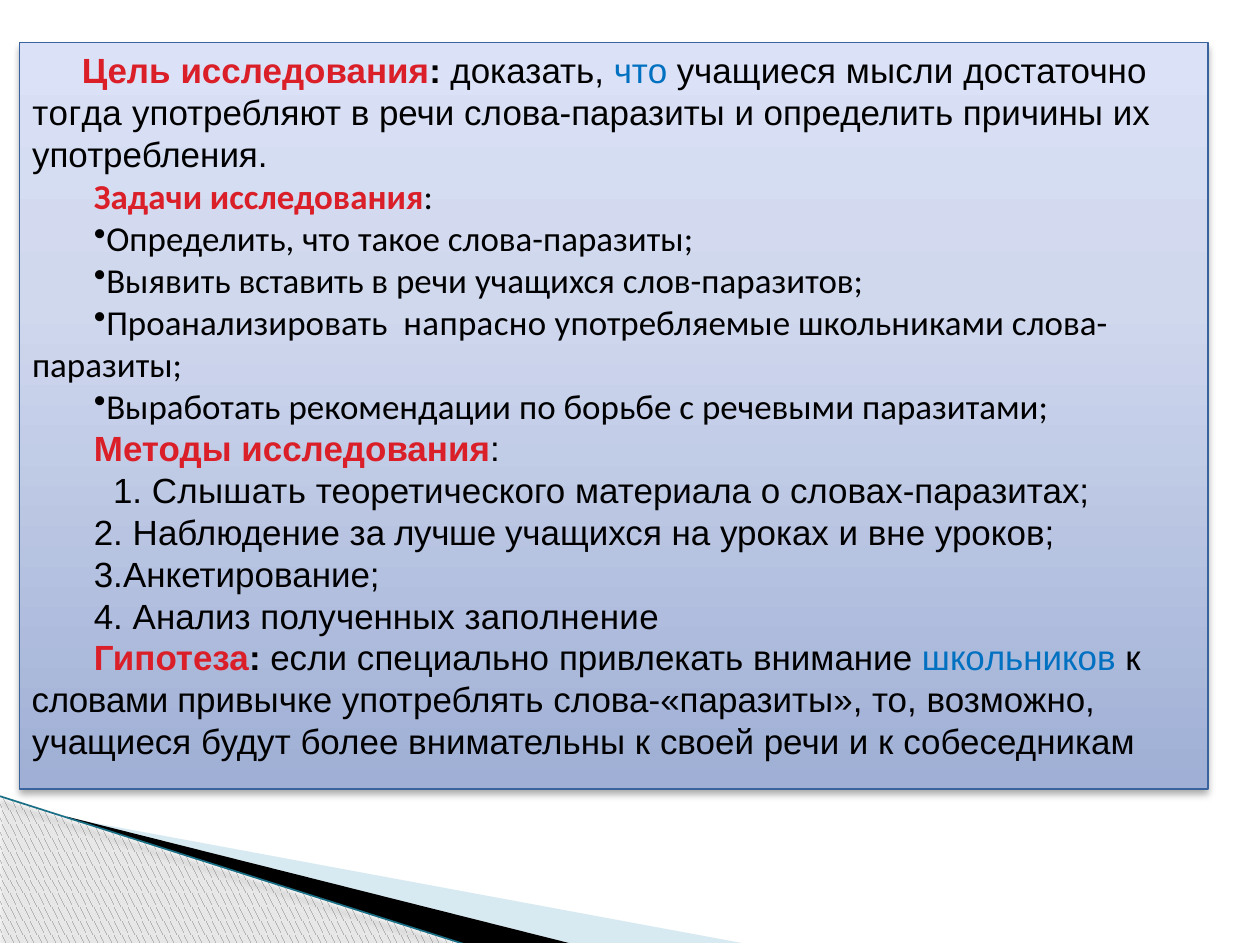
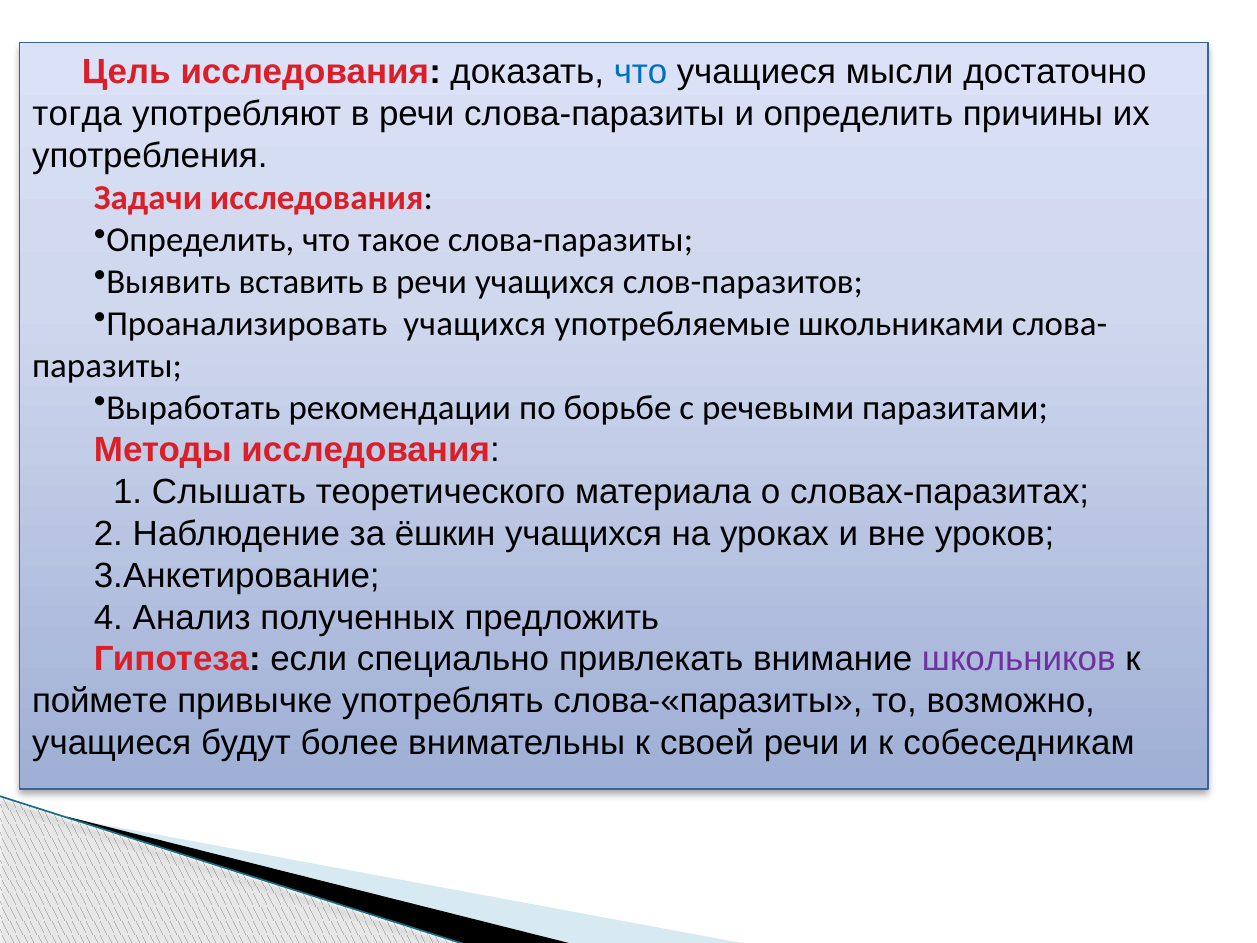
Проанализировать напрасно: напрасно -> учащихся
лучше: лучше -> ёшкин
заполнение: заполнение -> предложить
школьников colour: blue -> purple
словами: словами -> поймете
